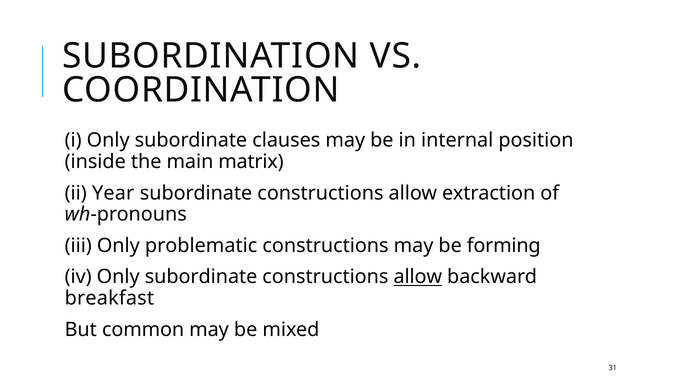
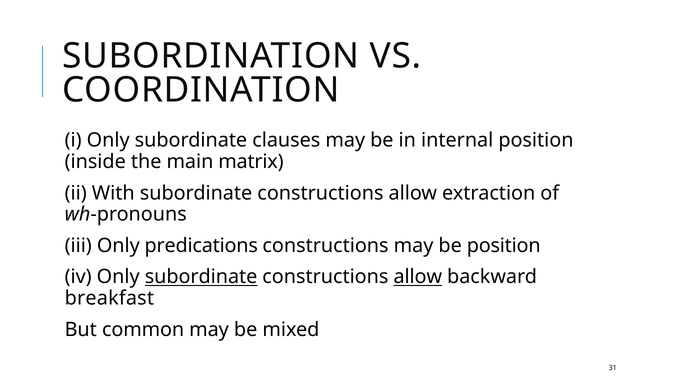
Year: Year -> With
problematic: problematic -> predications
be forming: forming -> position
subordinate at (201, 277) underline: none -> present
